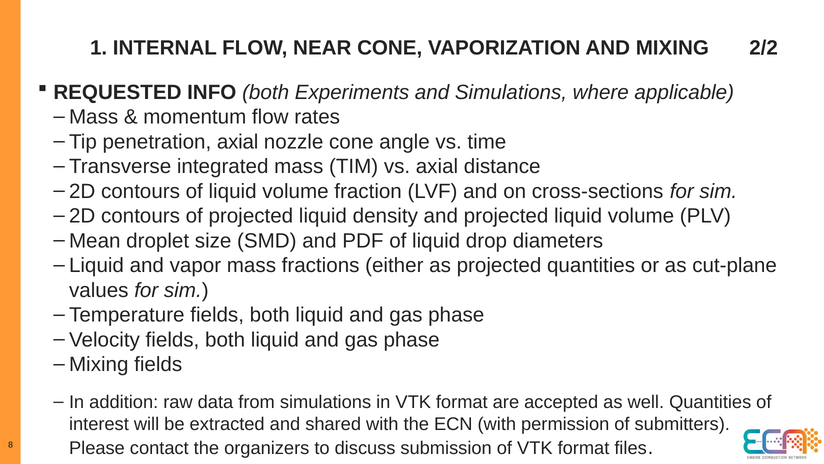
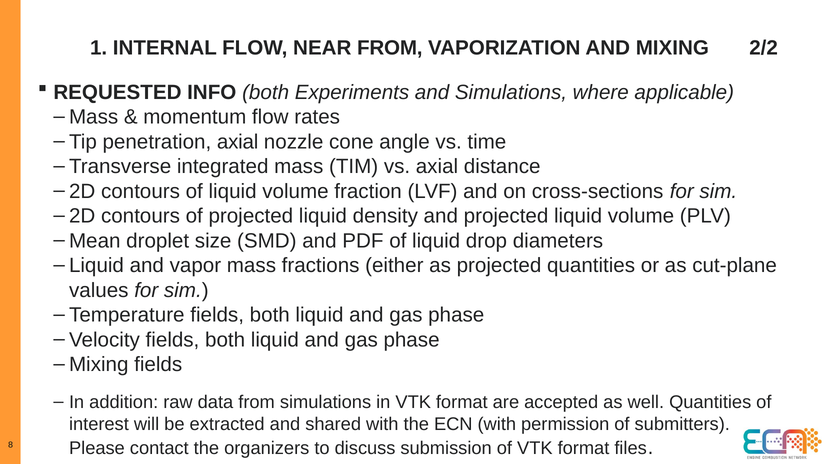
NEAR CONE: CONE -> FROM
